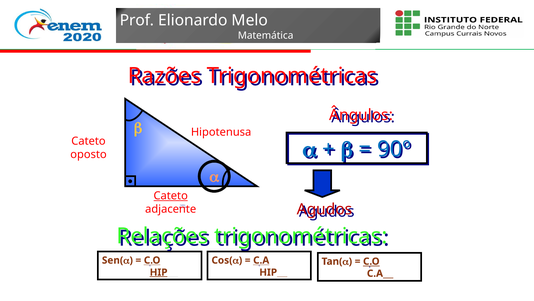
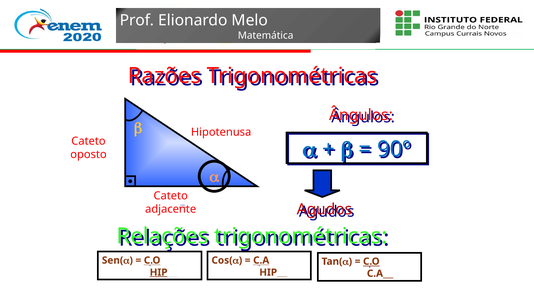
Cateto at (171, 195) underline: present -> none
